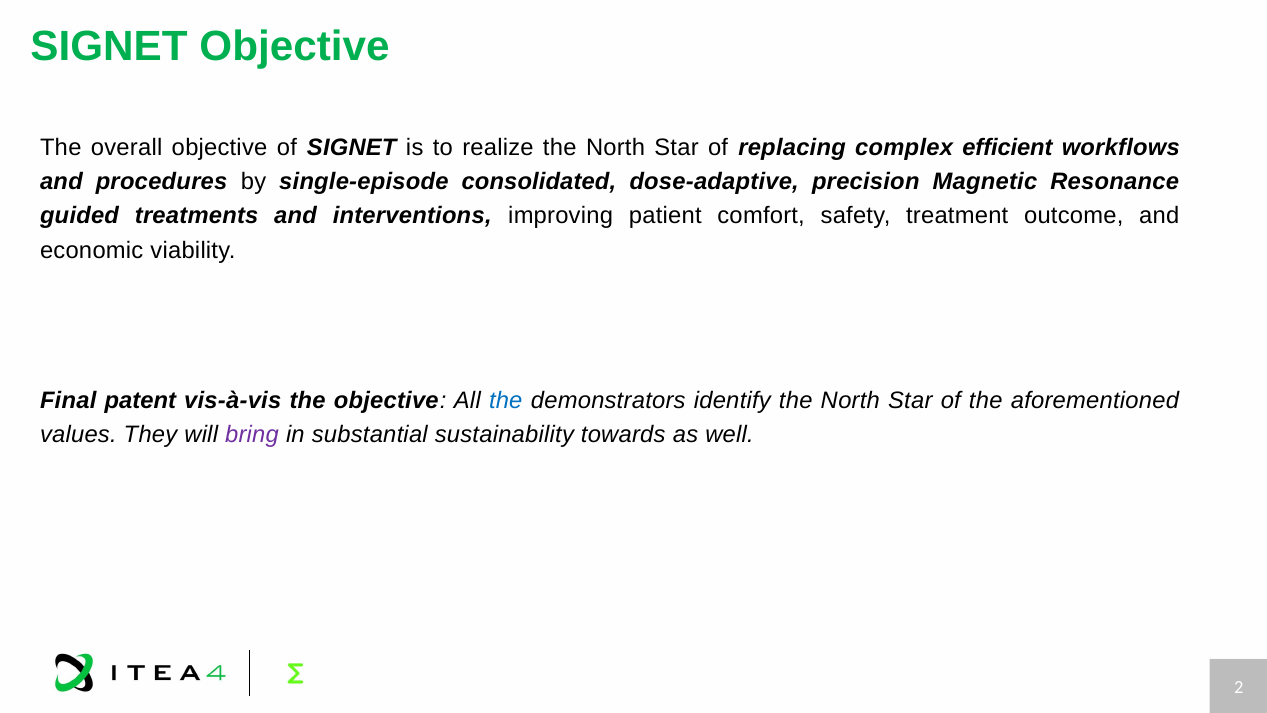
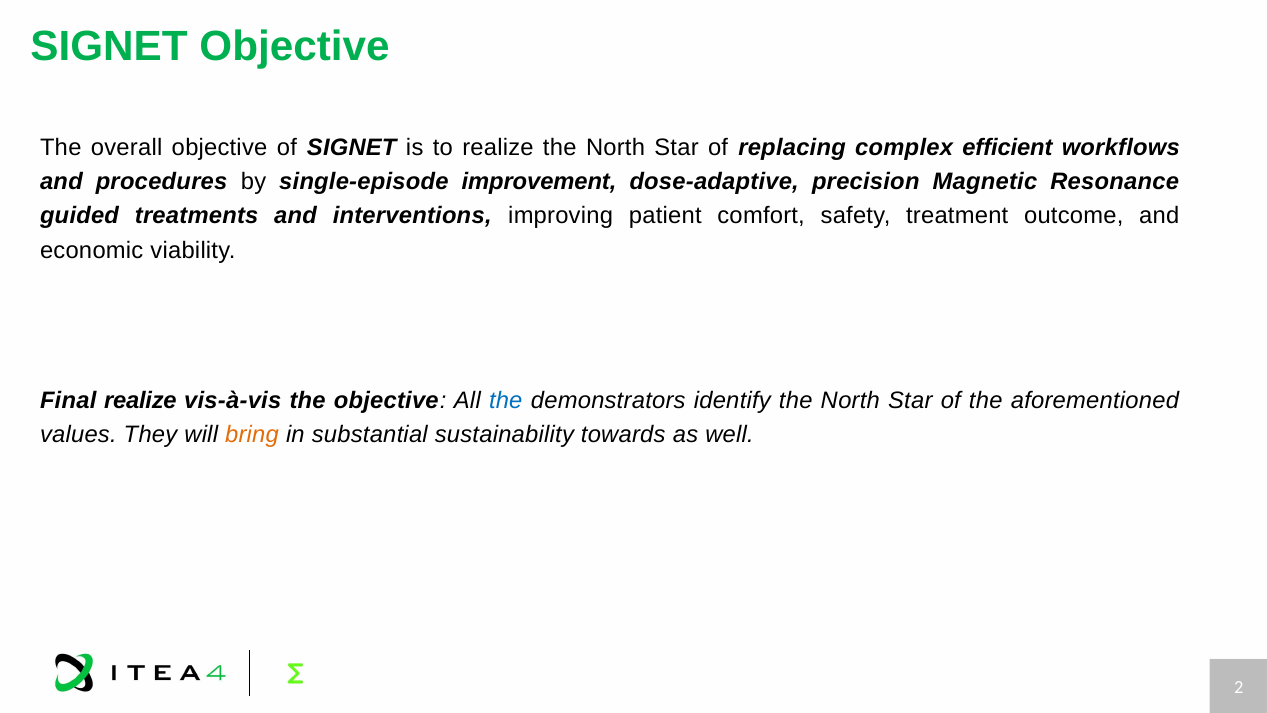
consolidated: consolidated -> improvement
Final patent: patent -> realize
bring colour: purple -> orange
